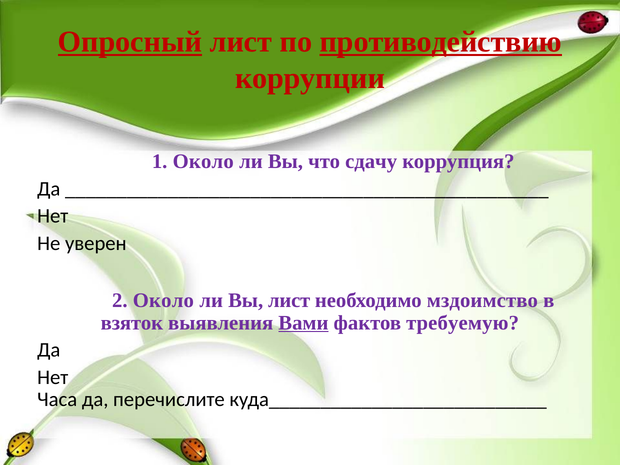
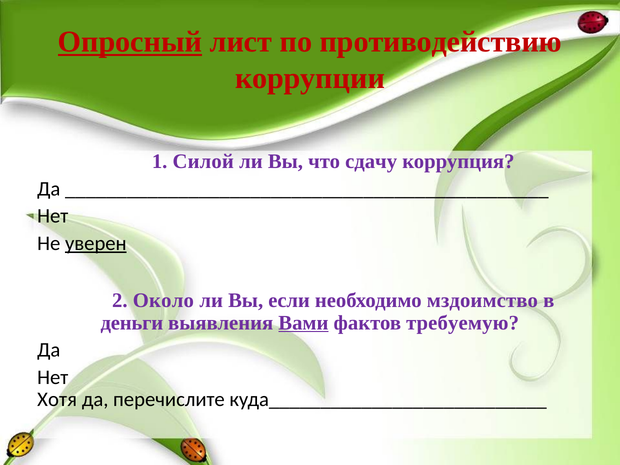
противодействию underline: present -> none
1 Около: Около -> Силой
уверен underline: none -> present
Вы лист: лист -> если
взяток: взяток -> деньги
Часа: Часа -> Хотя
